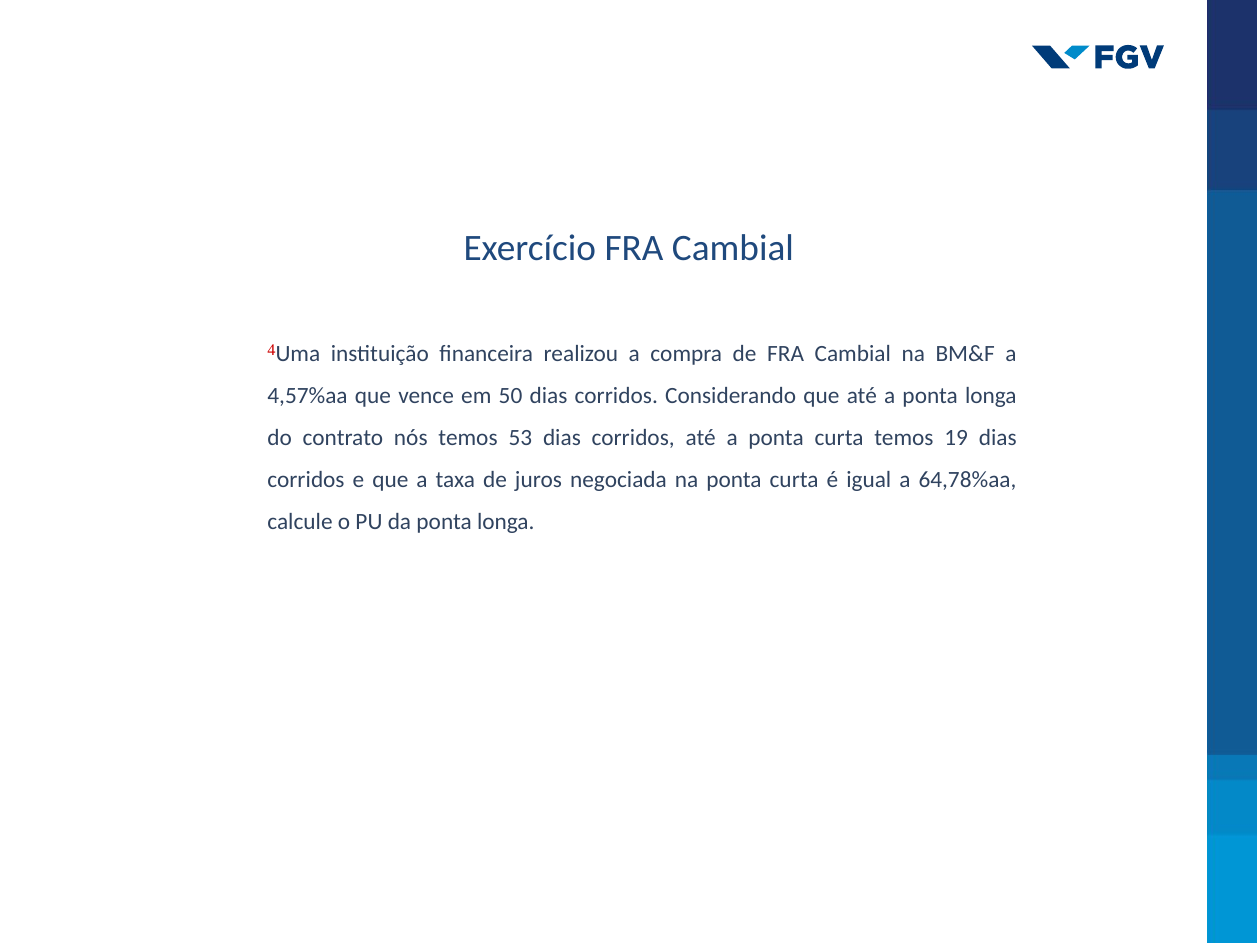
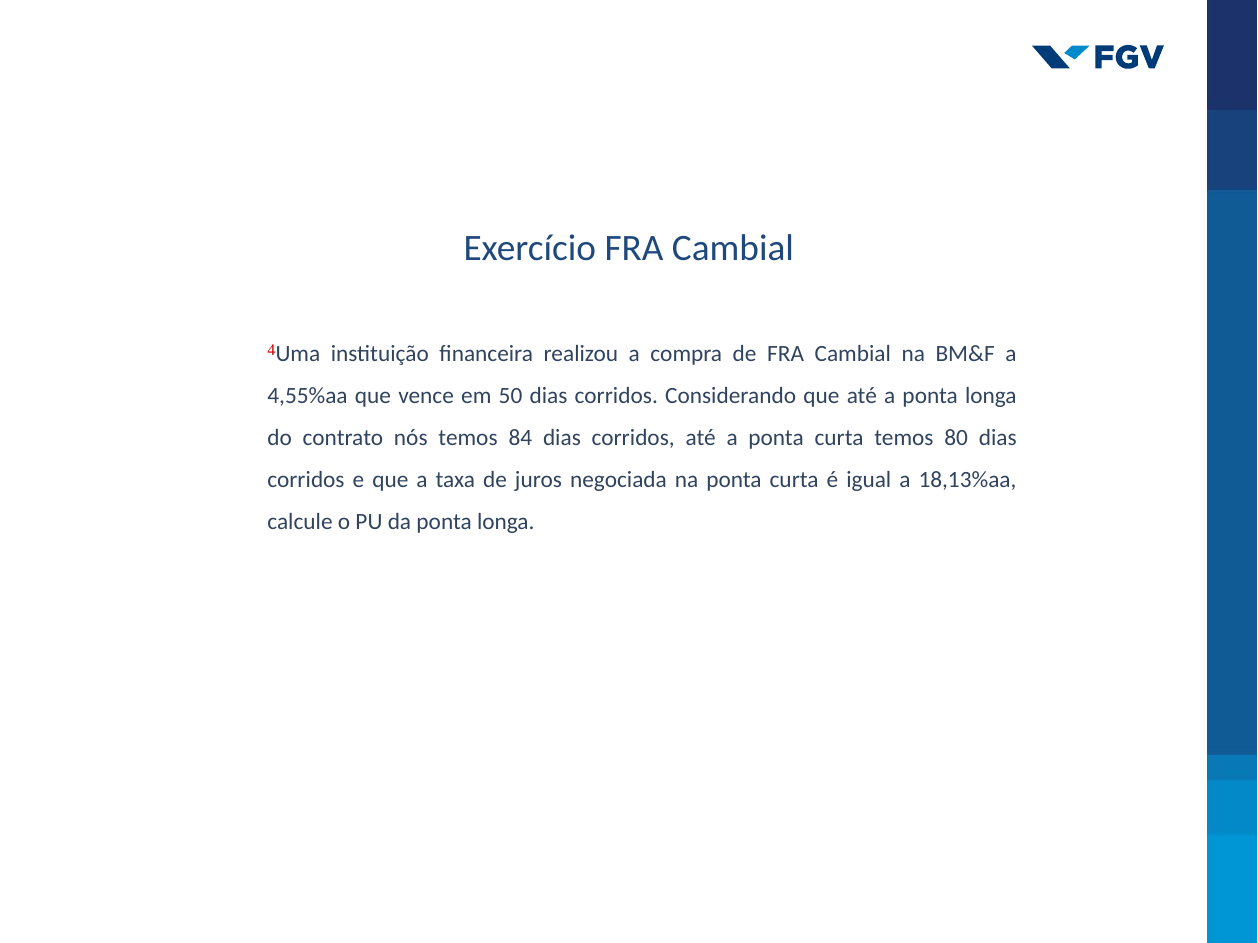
4,57%aa: 4,57%aa -> 4,55%aa
53: 53 -> 84
19: 19 -> 80
64,78%aa: 64,78%aa -> 18,13%aa
